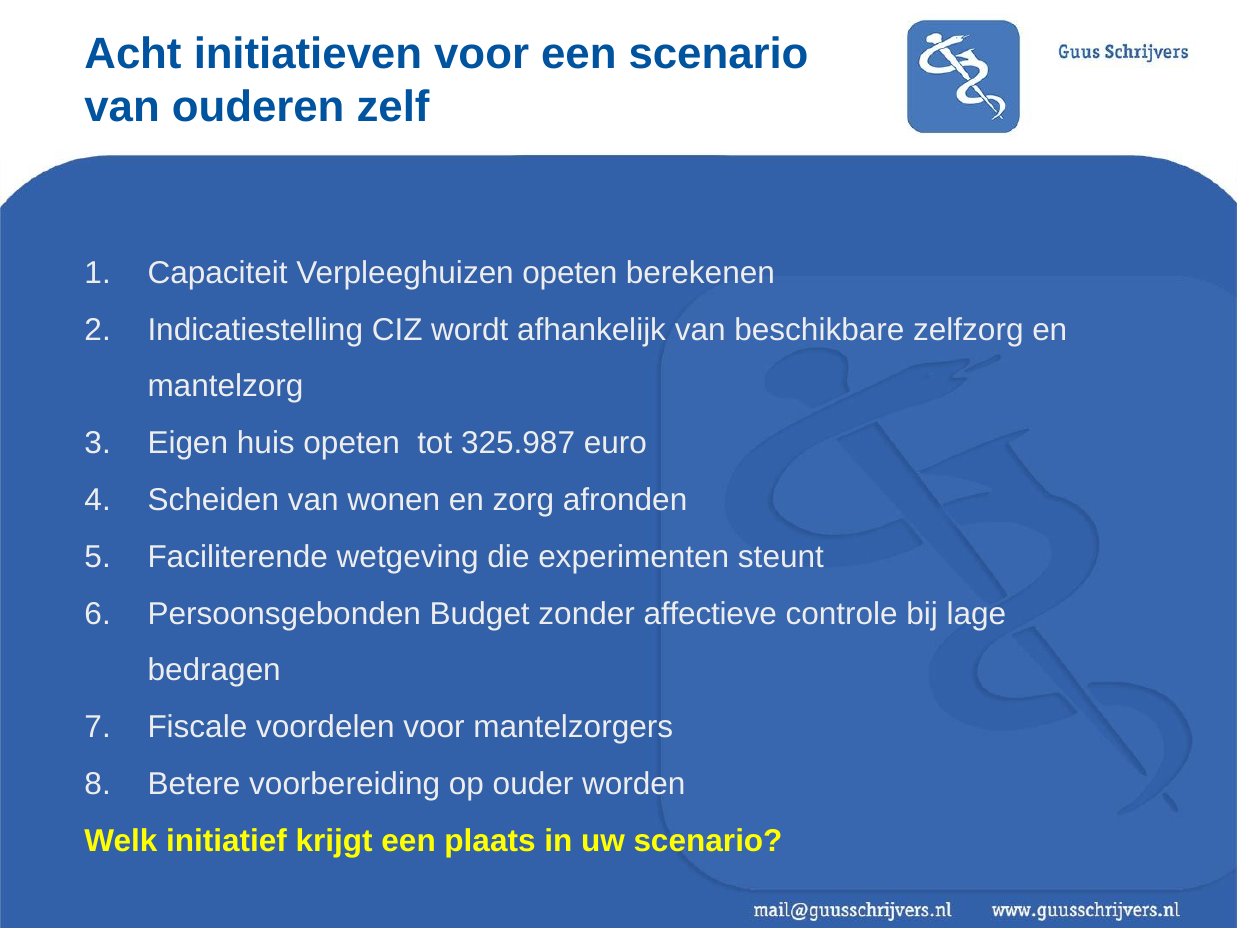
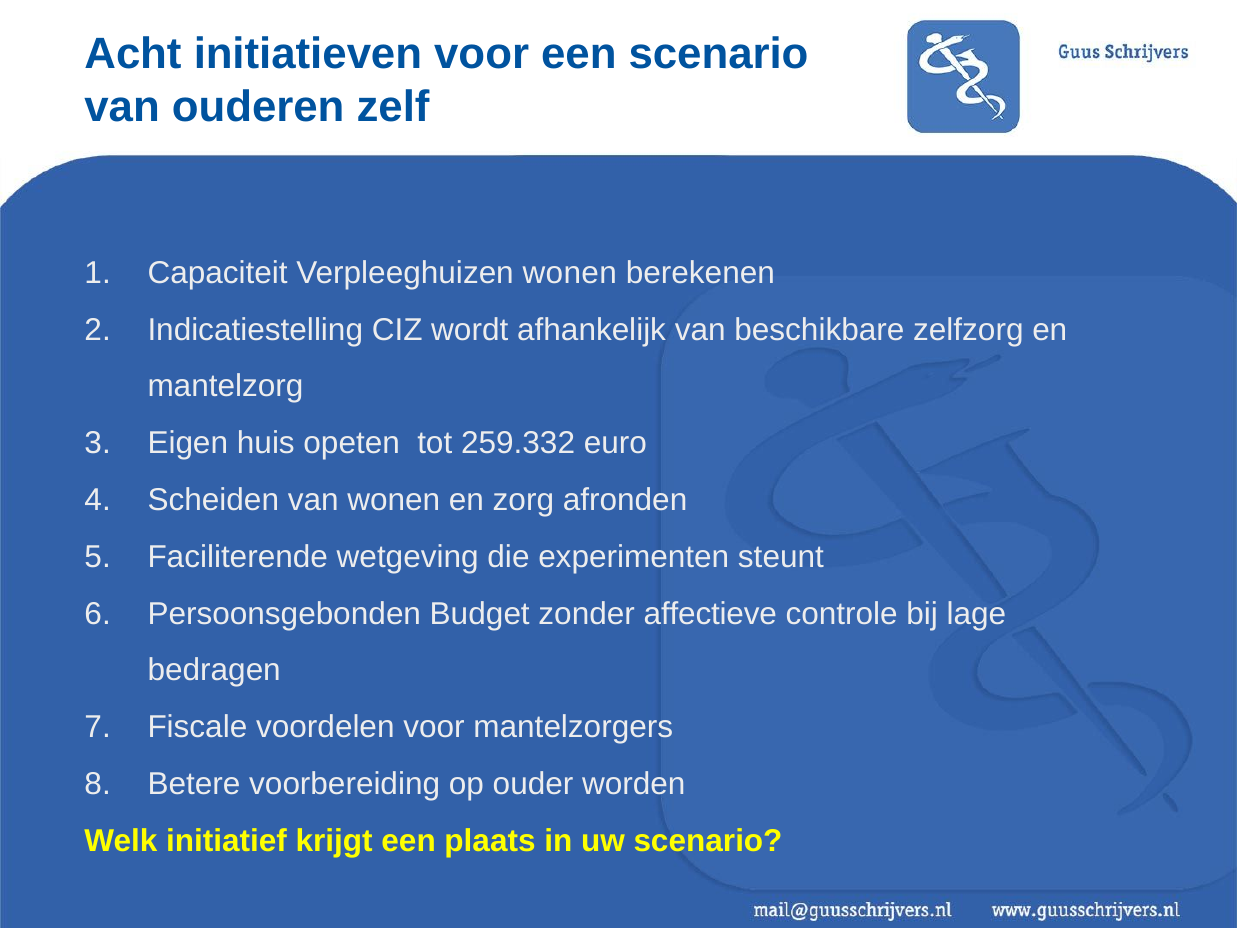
Verpleeghuizen opeten: opeten -> wonen
325.987: 325.987 -> 259.332
